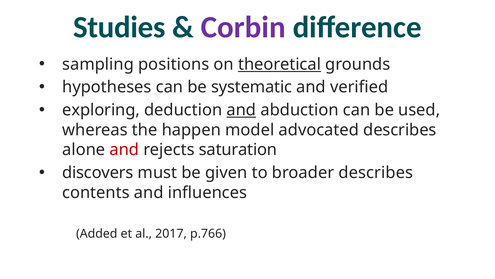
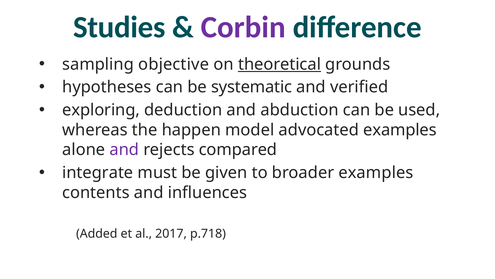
positions: positions -> objective
and at (241, 110) underline: present -> none
advocated describes: describes -> examples
and at (124, 150) colour: red -> purple
saturation: saturation -> compared
discovers: discovers -> integrate
broader describes: describes -> examples
p.766: p.766 -> p.718
